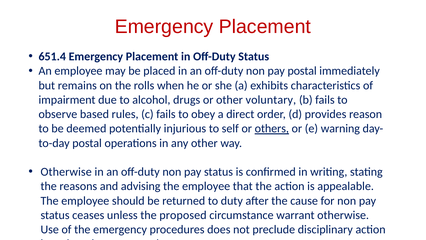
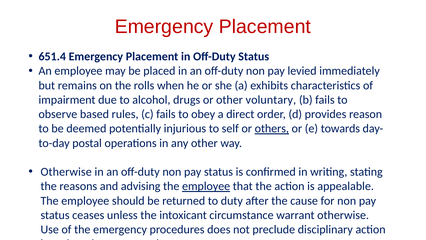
pay postal: postal -> levied
warning: warning -> towards
employee at (206, 186) underline: none -> present
proposed: proposed -> intoxicant
